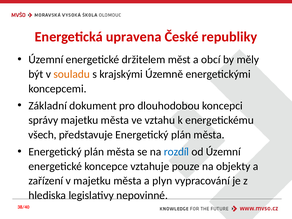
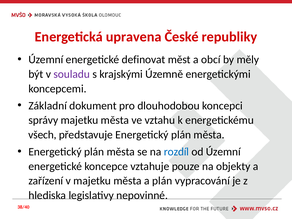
držitelem: držitelem -> definovat
souladu colour: orange -> purple
a plyn: plyn -> plán
